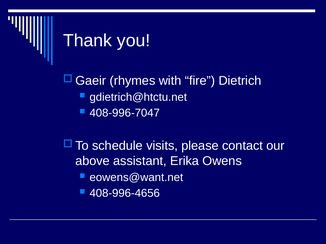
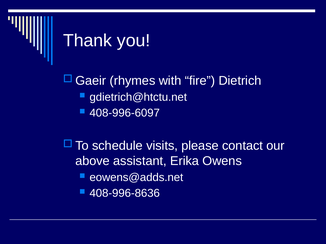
408-996-7047: 408-996-7047 -> 408-996-6097
eowens@want.net: eowens@want.net -> eowens@adds.net
408-996-4656: 408-996-4656 -> 408-996-8636
